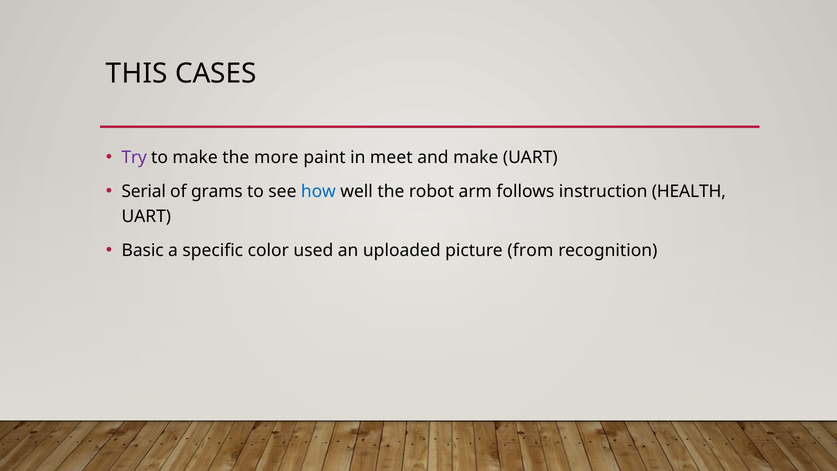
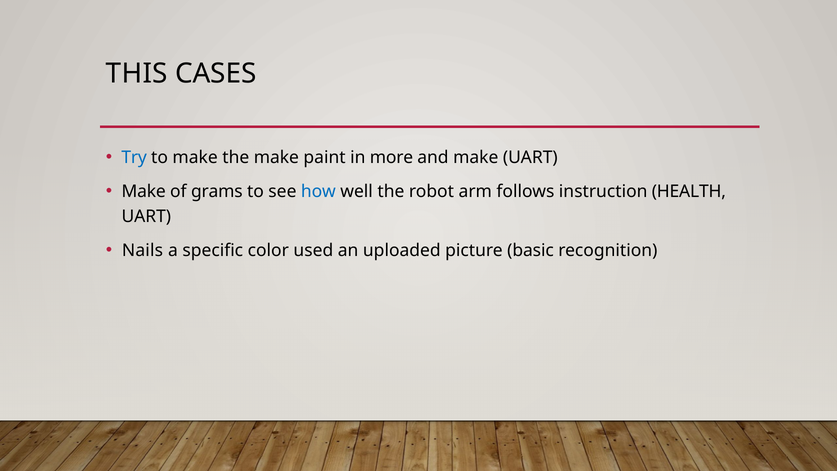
Try colour: purple -> blue
the more: more -> make
meet: meet -> more
Serial at (144, 191): Serial -> Make
Basic: Basic -> Nails
from: from -> basic
